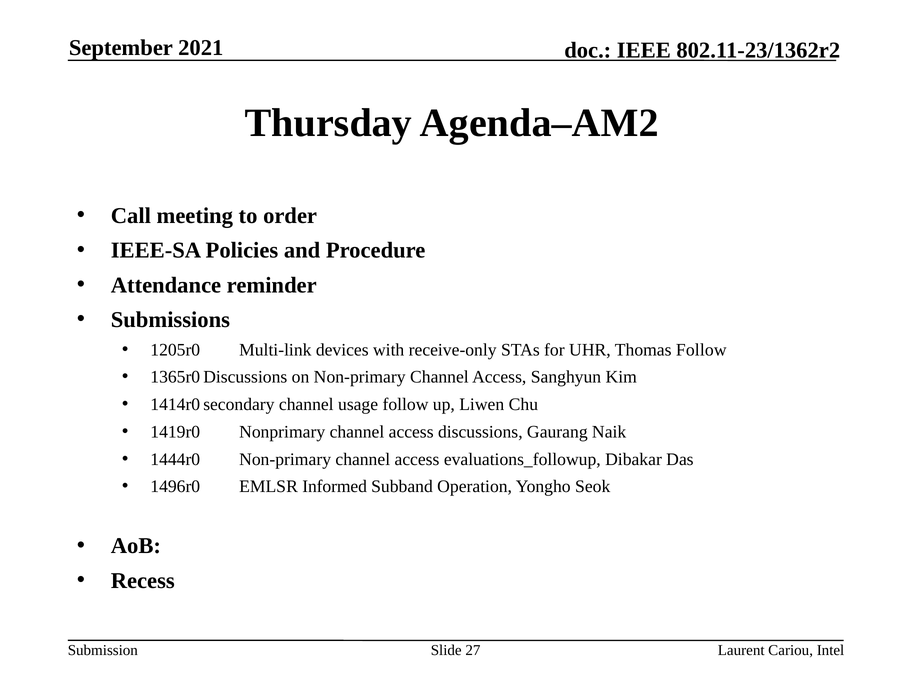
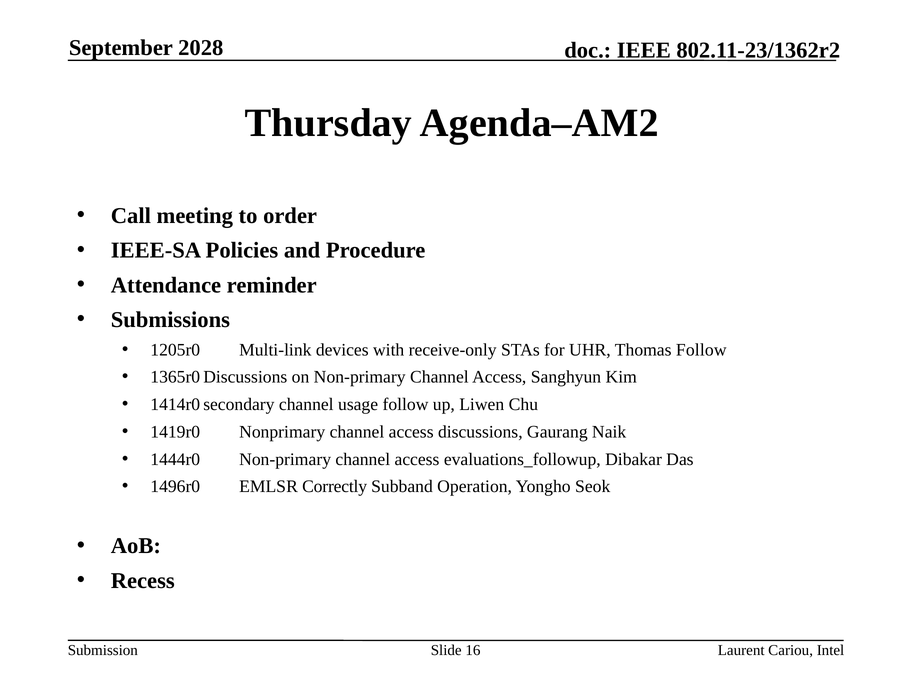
2021: 2021 -> 2028
Informed: Informed -> Correctly
27: 27 -> 16
